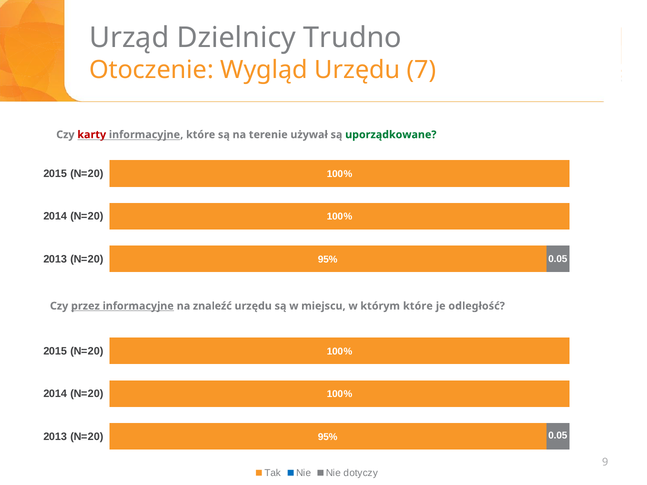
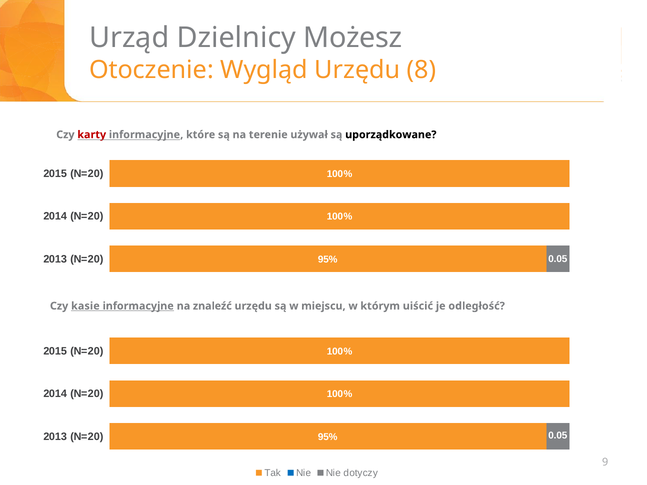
Trudno: Trudno -> Możesz
7: 7 -> 8
uporządkowane colour: green -> black
przez: przez -> kasie
którym które: które -> uiścić
